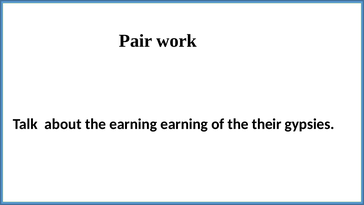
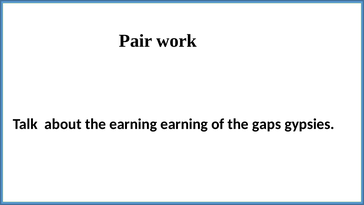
their: their -> gaps
